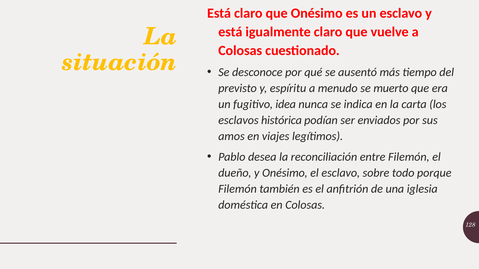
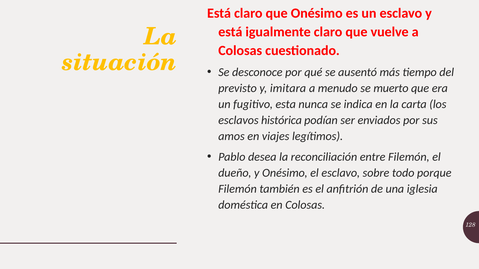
espíritu: espíritu -> imitara
idea: idea -> esta
